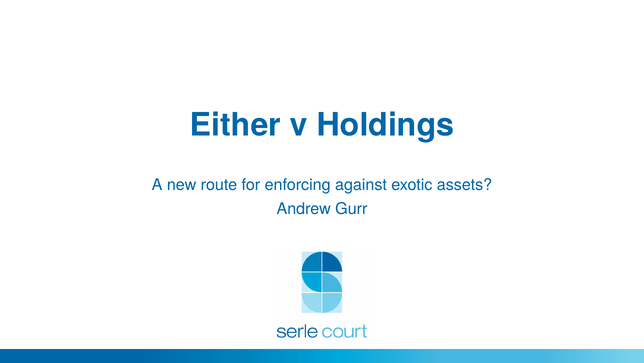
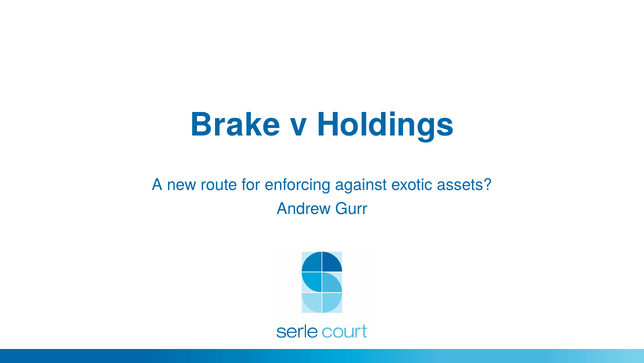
Either: Either -> Brake
